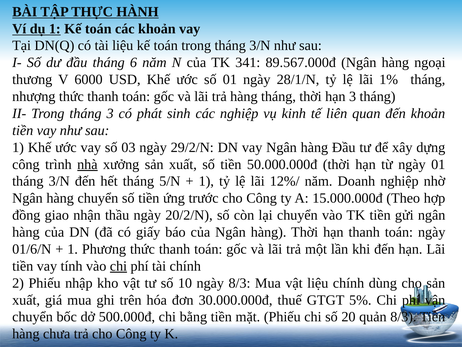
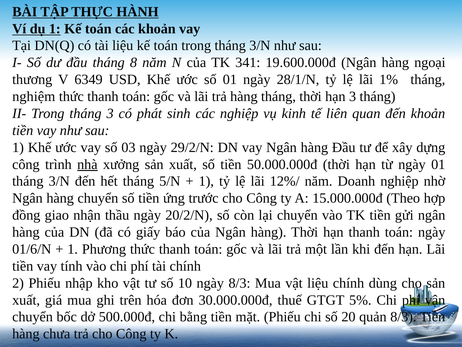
6: 6 -> 8
89.567.000đ: 89.567.000đ -> 19.600.000đ
6000: 6000 -> 6349
nhượng: nhượng -> nghiệm
chi at (118, 266) underline: present -> none
